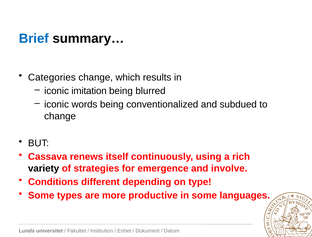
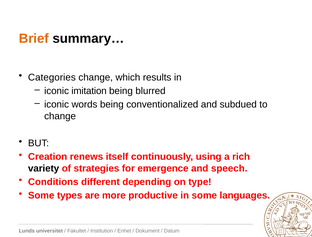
Brief colour: blue -> orange
Cassava: Cassava -> Creation
involve: involve -> speech
